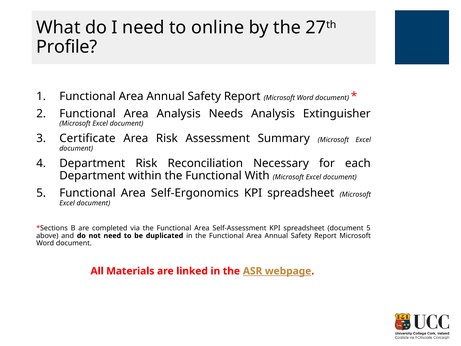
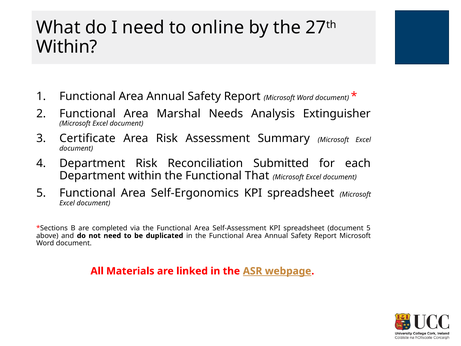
Profile at (67, 47): Profile -> Within
Area Analysis: Analysis -> Marshal
Necessary: Necessary -> Submitted
With: With -> That
